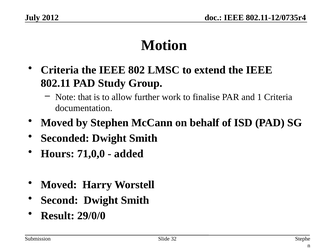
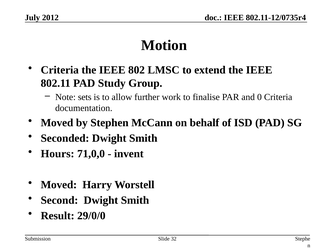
that: that -> sets
1: 1 -> 0
added: added -> invent
